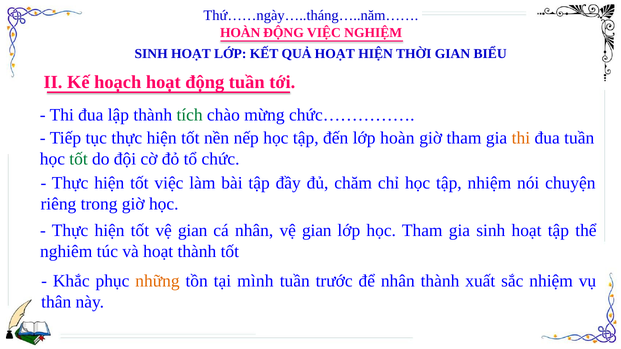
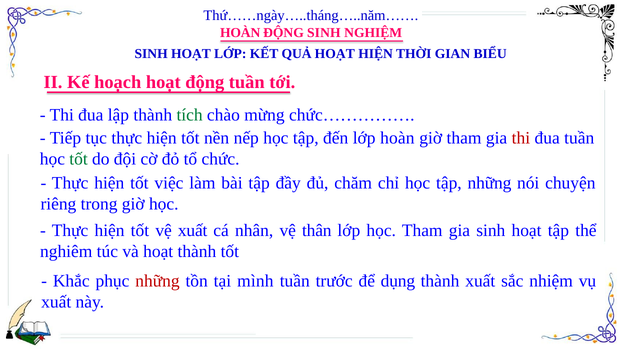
ĐỘNG VIỆC: VIỆC -> SINH
thi at (521, 138) colour: orange -> red
tập nhiệm: nhiệm -> những
tốt vệ gian: gian -> xuất
nhân vệ gian: gian -> thân
những at (158, 281) colour: orange -> red
để nhân: nhân -> dụng
thân at (56, 302): thân -> xuất
